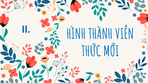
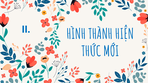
VIÊN: VIÊN -> HIỆN
